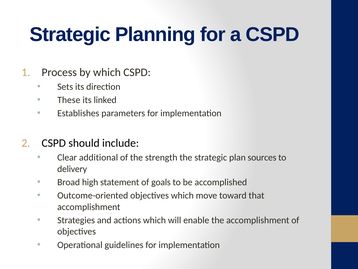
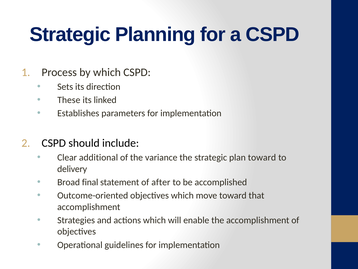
strength: strength -> variance
plan sources: sources -> toward
high: high -> final
goals: goals -> after
